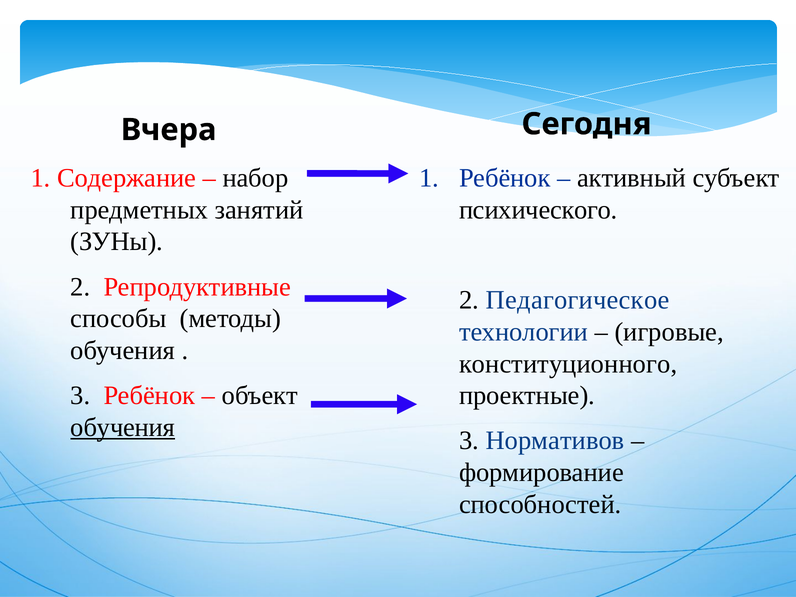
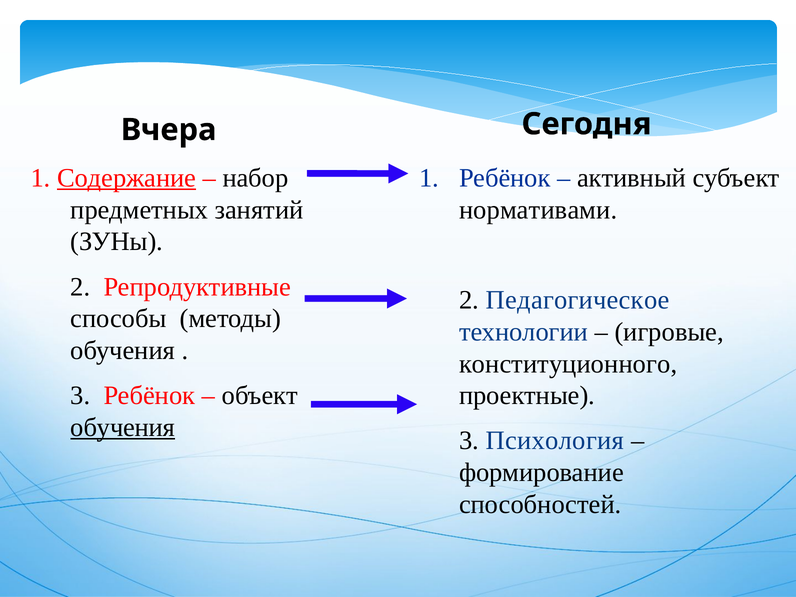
Содержание underline: none -> present
психического: психического -> нормативами
Нормативов: Нормативов -> Психология
